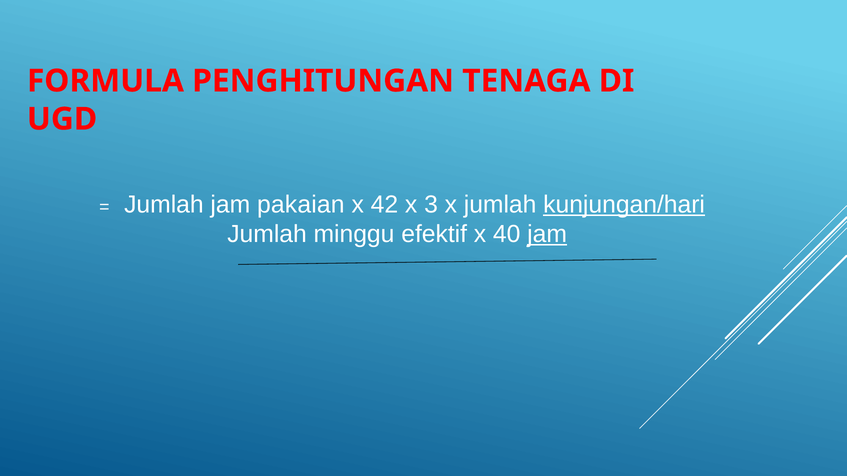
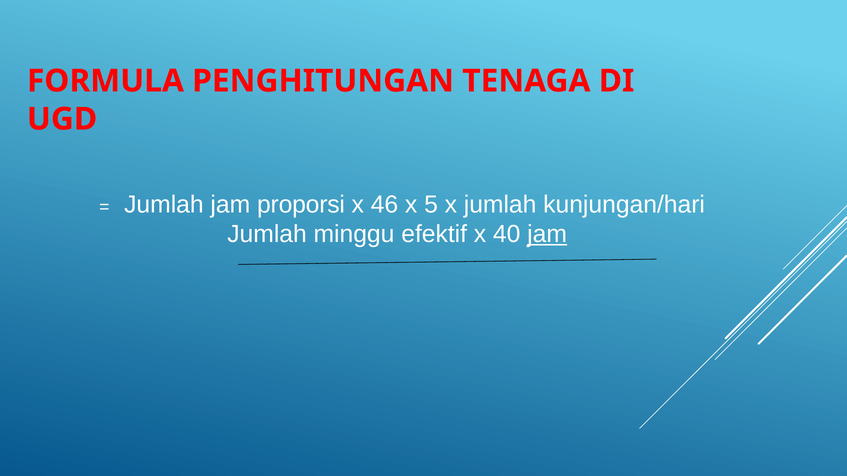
pakaian: pakaian -> proporsi
42: 42 -> 46
3: 3 -> 5
kunjungan/hari underline: present -> none
